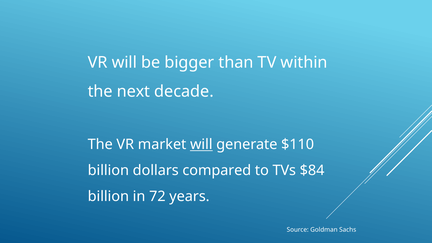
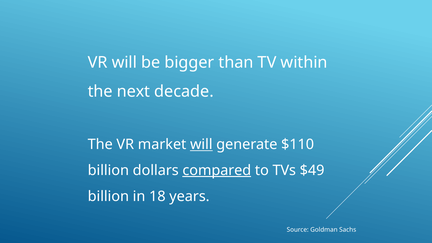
compared underline: none -> present
$84: $84 -> $49
72: 72 -> 18
